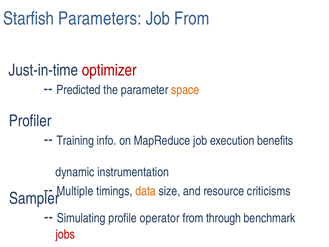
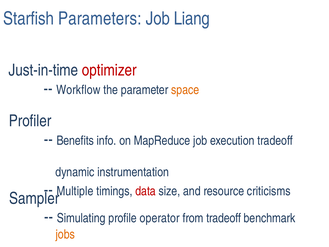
Job From: From -> Liang
Predicted: Predicted -> Workflow
Training: Training -> Benefits
execution benefits: benefits -> tradeoff
data colour: orange -> red
from through: through -> tradeoff
jobs colour: red -> orange
